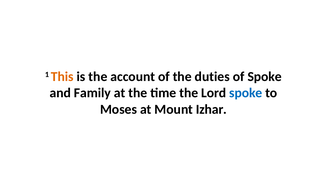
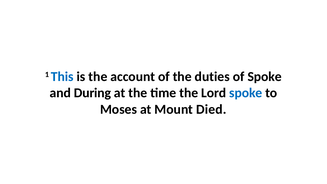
This colour: orange -> blue
Family: Family -> During
Izhar: Izhar -> Died
